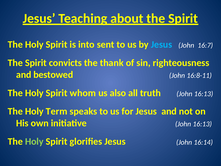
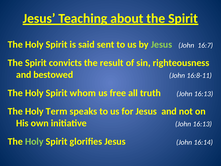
into: into -> said
Jesus at (162, 45) colour: light blue -> light green
thank: thank -> result
also: also -> free
